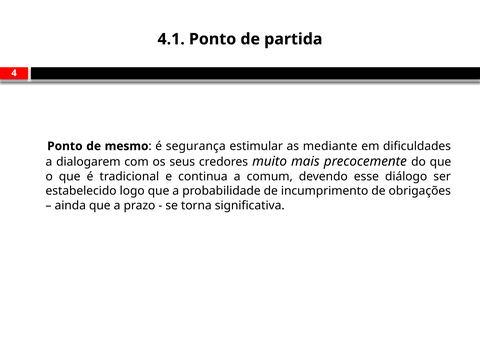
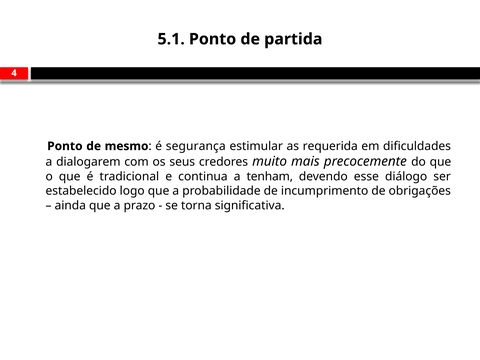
4.1: 4.1 -> 5.1
mediante: mediante -> requerida
comum: comum -> tenham
